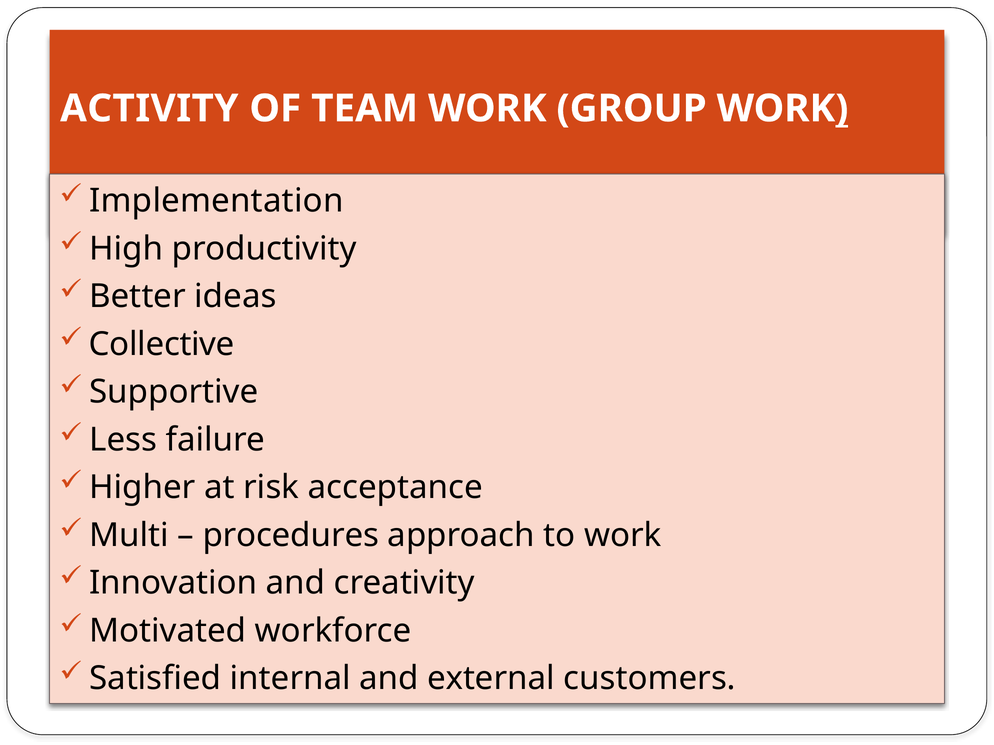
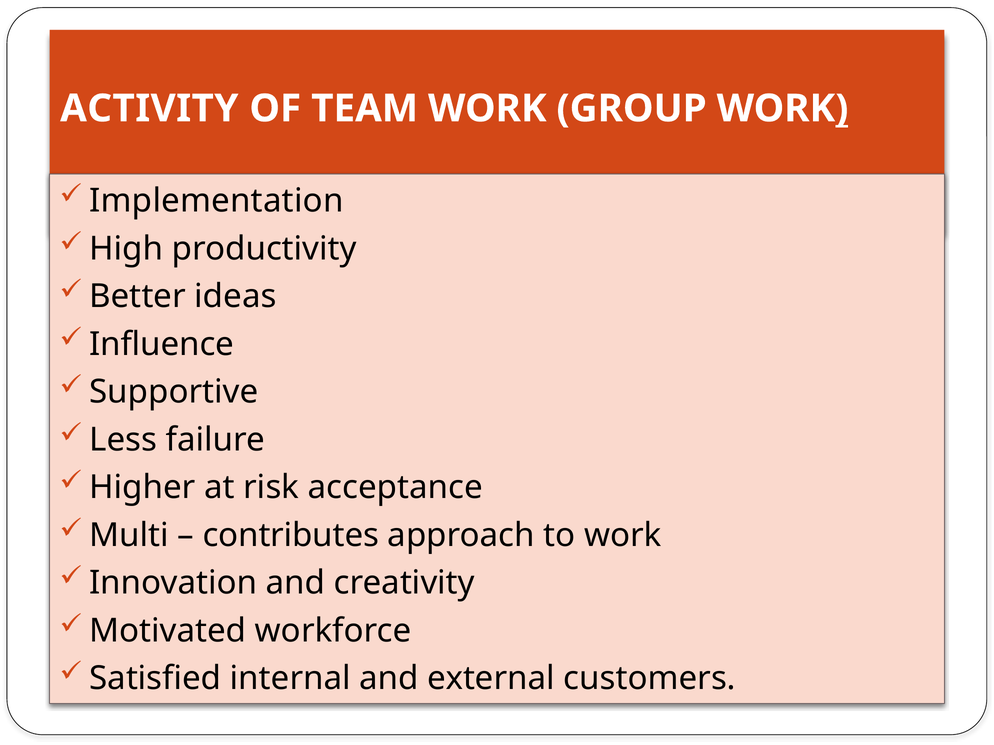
Collective: Collective -> Influence
procedures: procedures -> contributes
